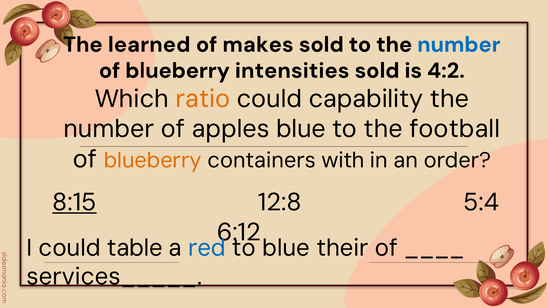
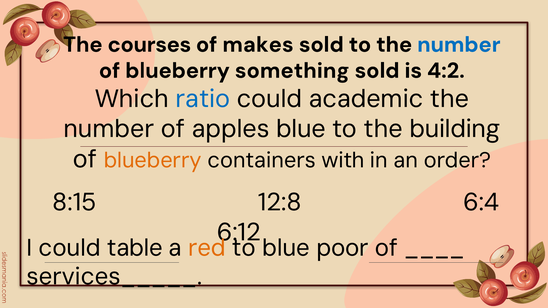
learned: learned -> courses
intensities: intensities -> something
ratio colour: orange -> blue
capability: capability -> academic
football: football -> building
8:15 underline: present -> none
5:4: 5:4 -> 6:4
red colour: blue -> orange
their: their -> poor
